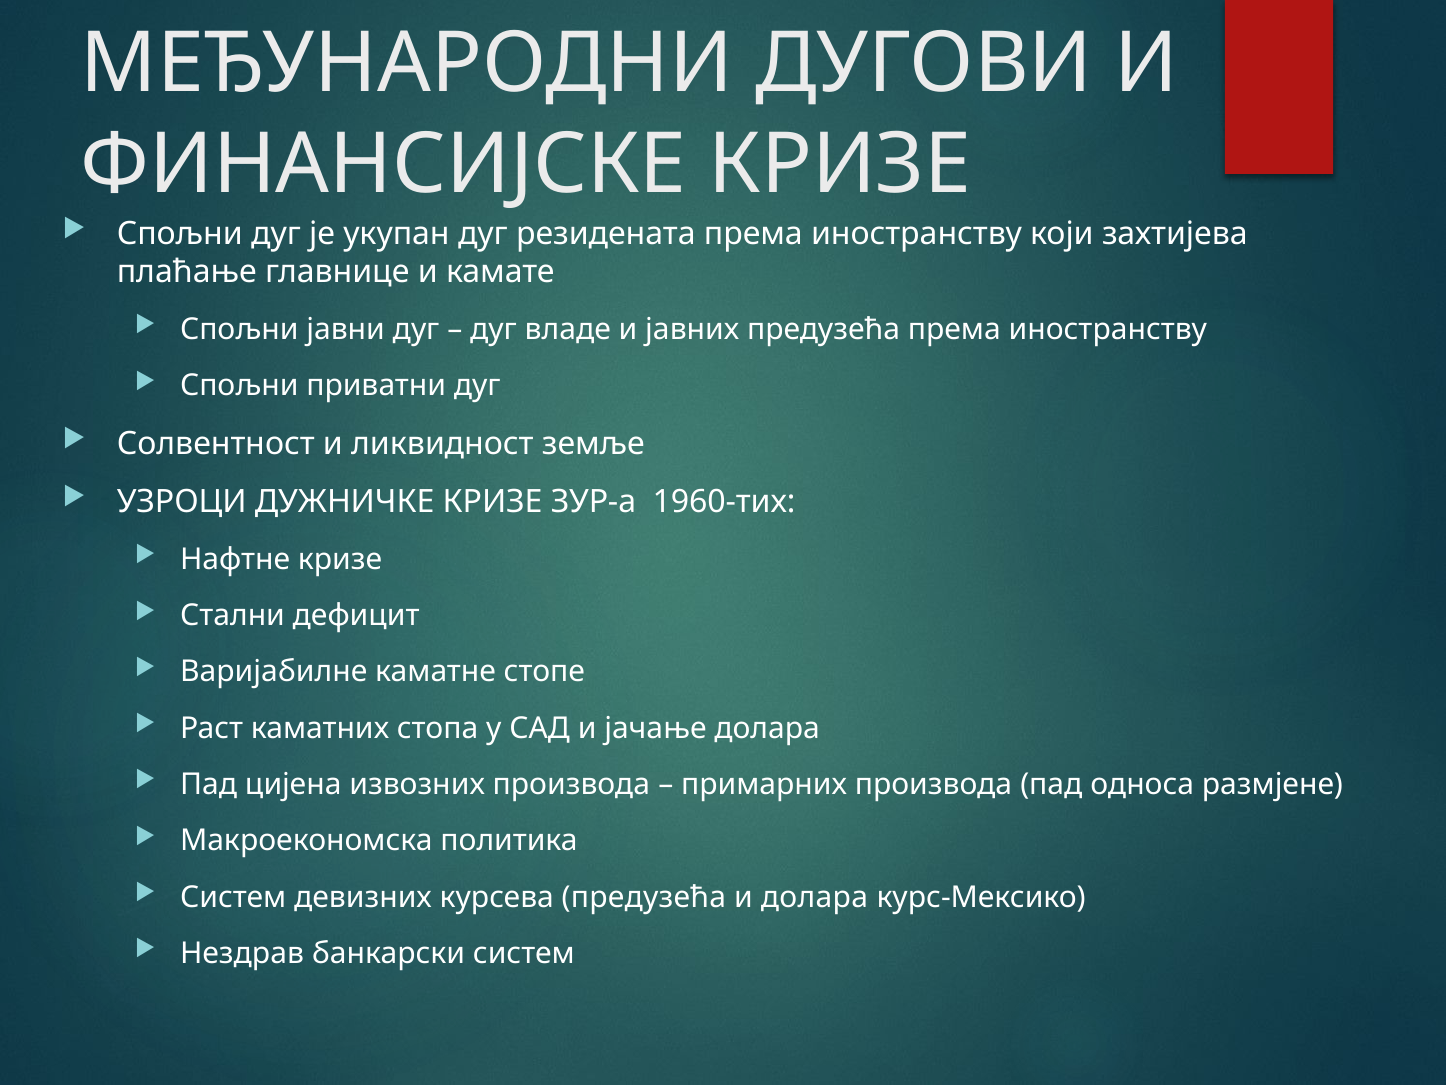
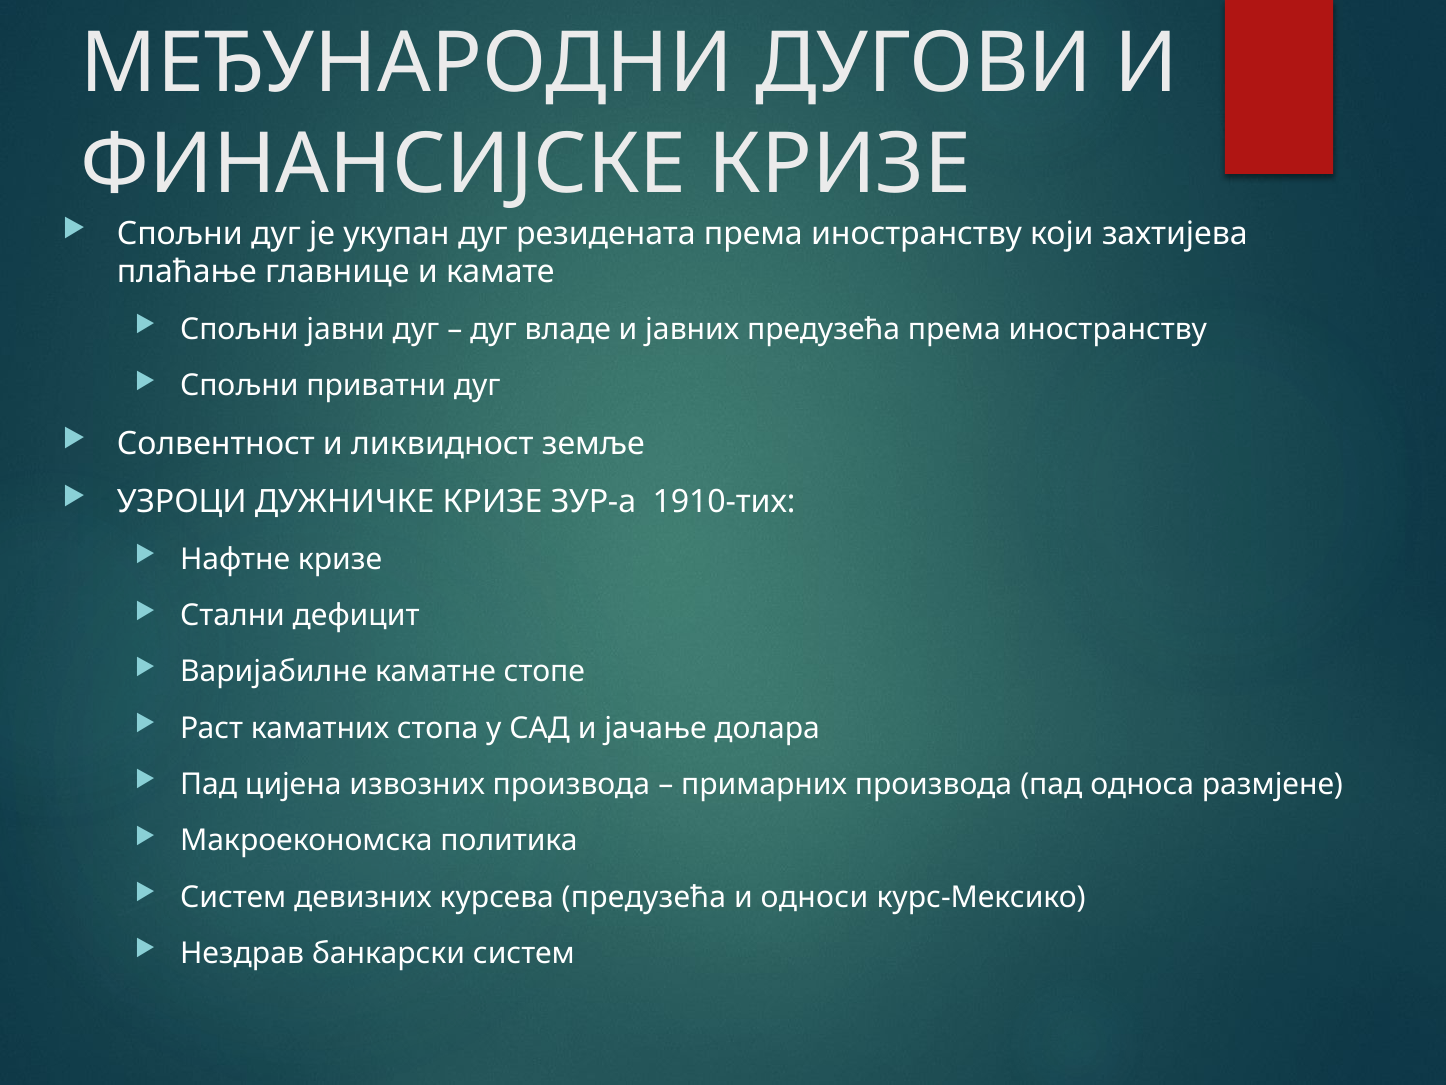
1960-тих: 1960-тих -> 1910-тих
и долара: долара -> односи
